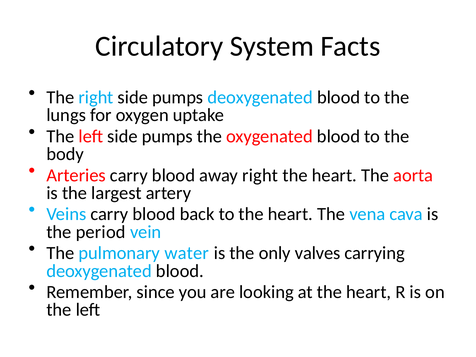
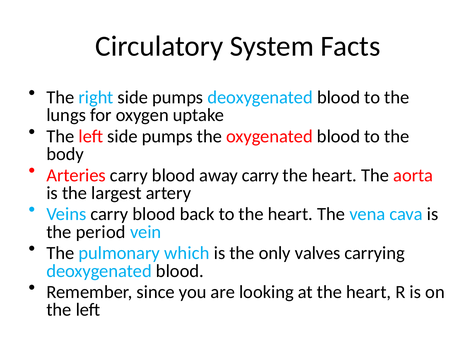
away right: right -> carry
water: water -> which
